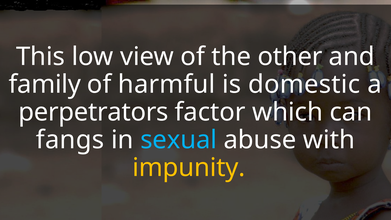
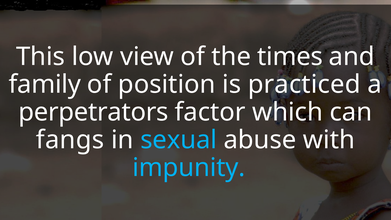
other: other -> times
harmful: harmful -> position
domestic: domestic -> practiced
impunity colour: yellow -> light blue
